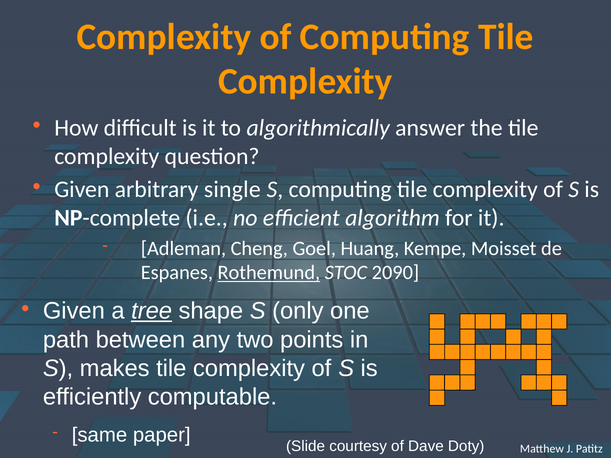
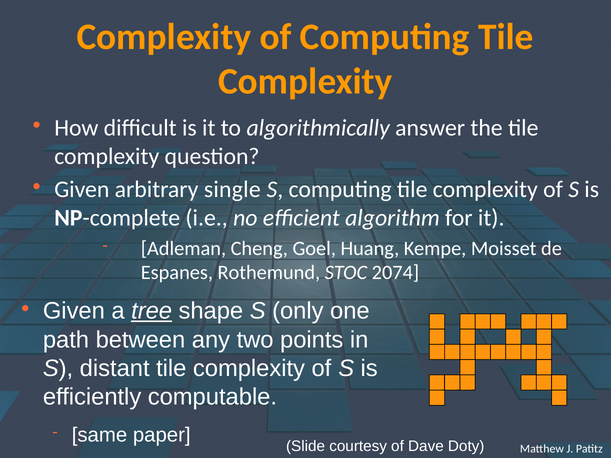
Rothemund underline: present -> none
2090: 2090 -> 2074
makes: makes -> distant
